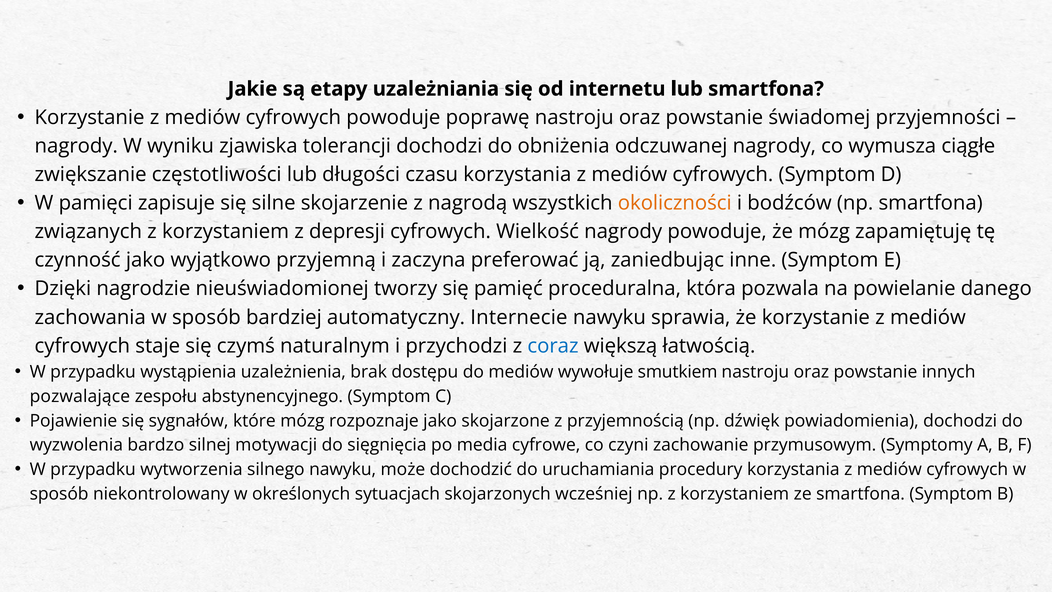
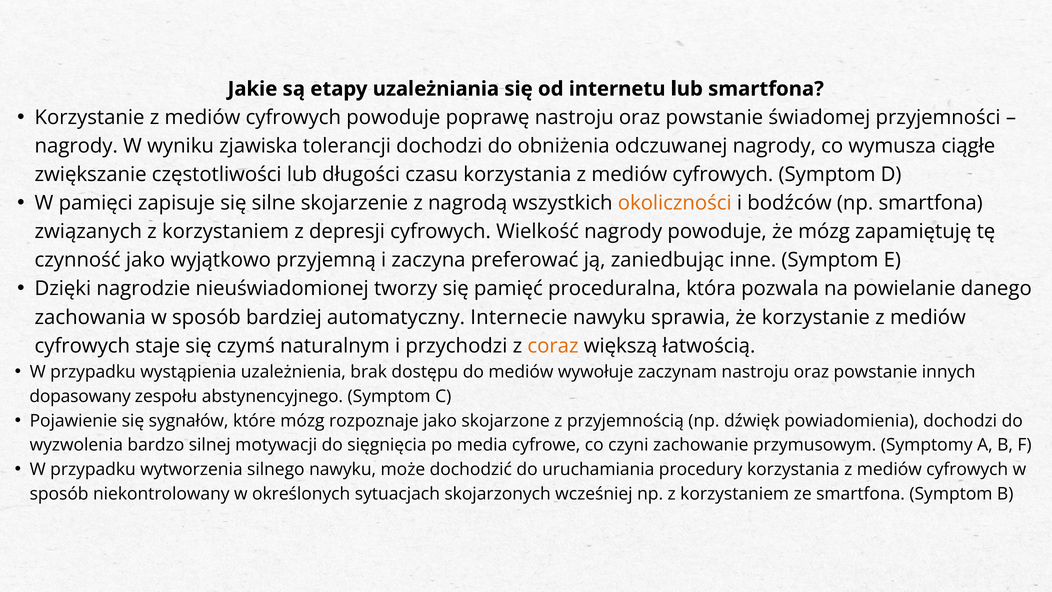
coraz colour: blue -> orange
smutkiem: smutkiem -> zaczynam
pozwalające: pozwalające -> dopasowany
